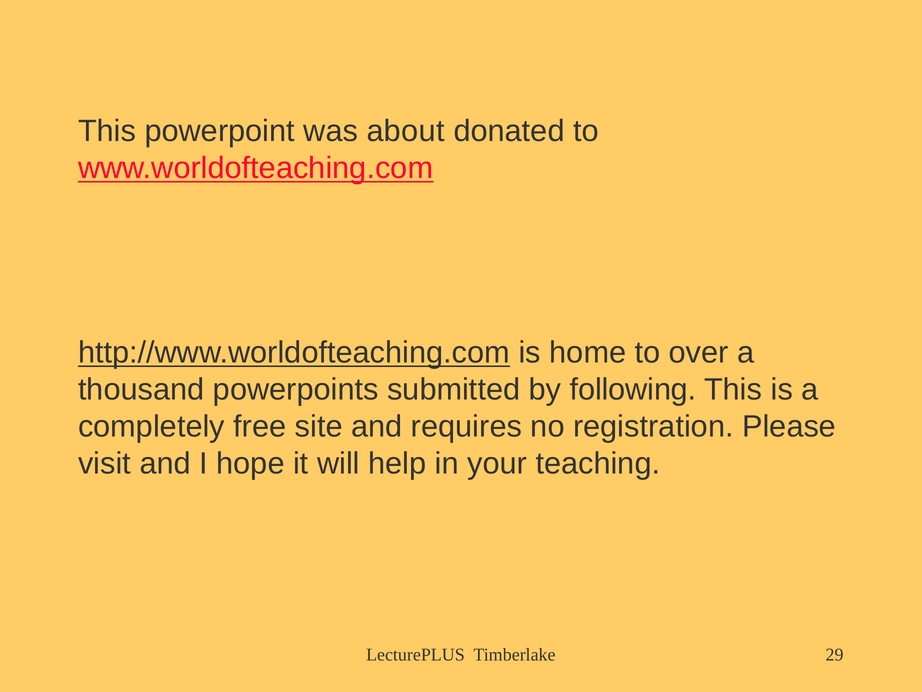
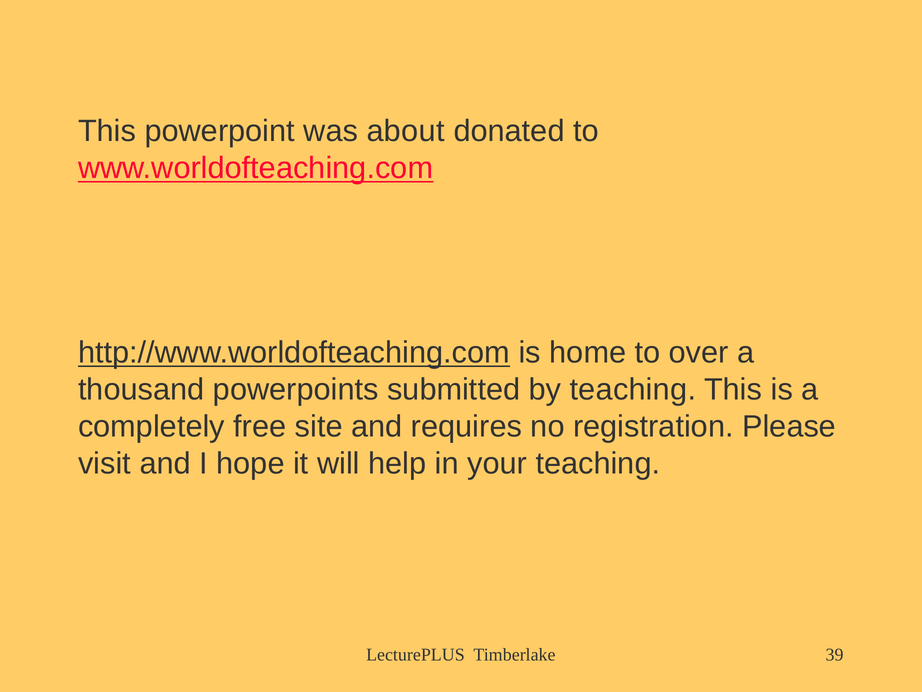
by following: following -> teaching
29: 29 -> 39
